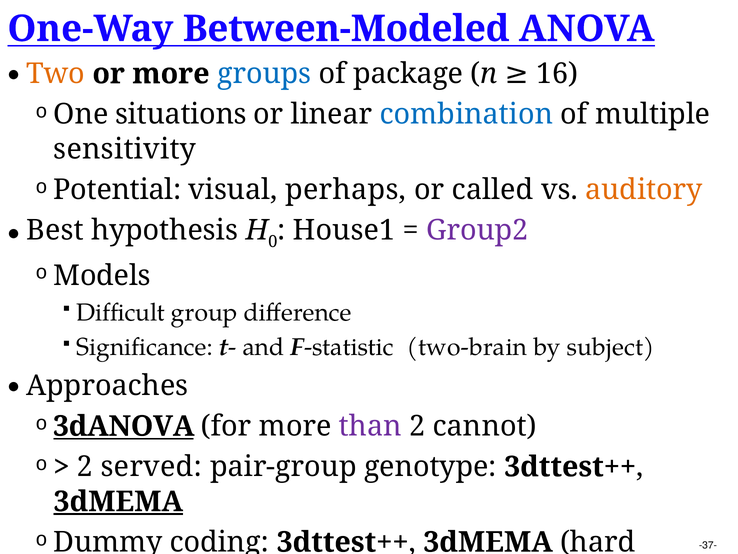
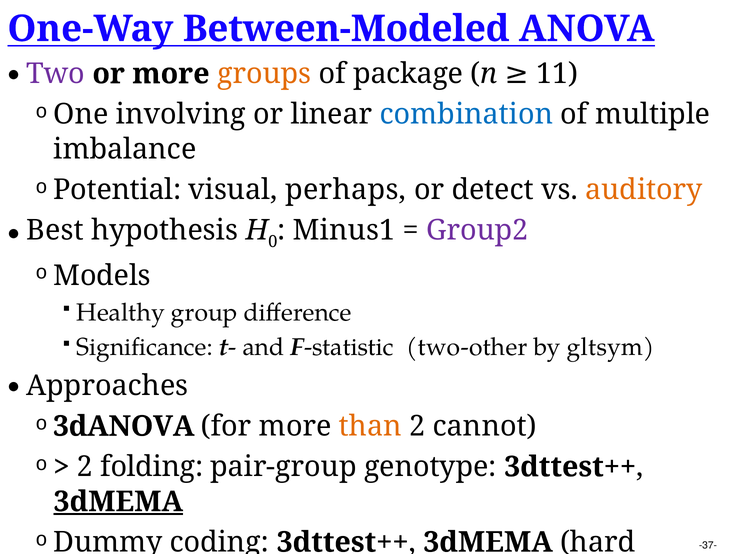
Two colour: orange -> purple
groups colour: blue -> orange
16: 16 -> 11
situations: situations -> involving
sensitivity: sensitivity -> imbalance
called: called -> detect
House1: House1 -> Minus1
Difficult: Difficult -> Healthy
two-brain: two-brain -> two-other
subject: subject -> gltsym
3dANOVA underline: present -> none
than colour: purple -> orange
served: served -> folding
